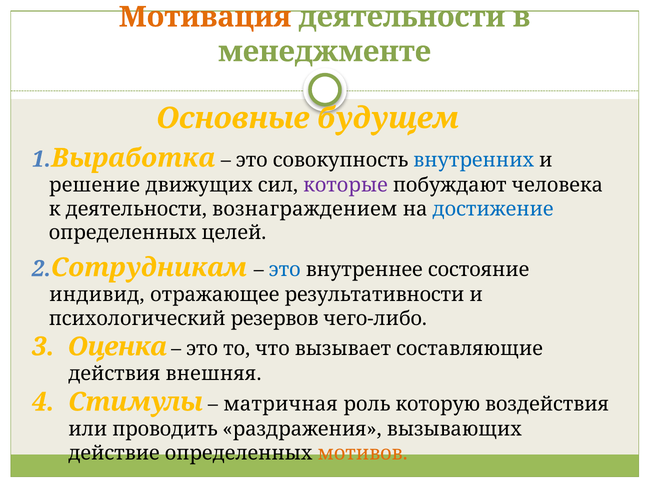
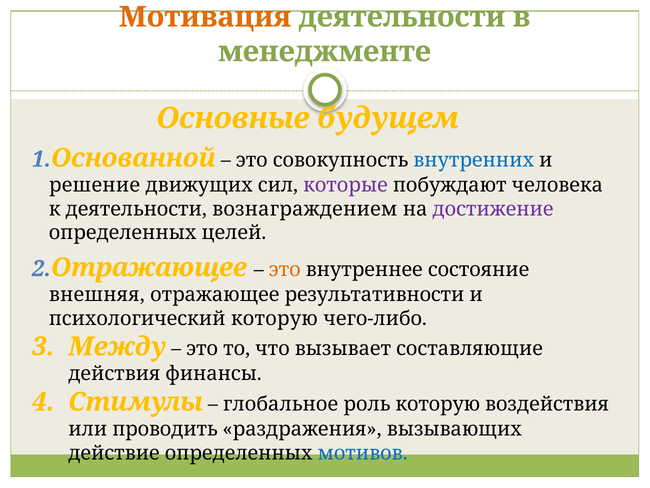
Выработка: Выработка -> Основанной
достижение colour: blue -> purple
Сотрудникам at (149, 267): Сотрудникам -> Отражающее
это at (285, 269) colour: blue -> orange
индивид: индивид -> внешняя
психологический резервов: резервов -> которую
Оценка: Оценка -> Между
внешняя: внешняя -> финансы
матричная: матричная -> глобальное
мотивов colour: orange -> blue
